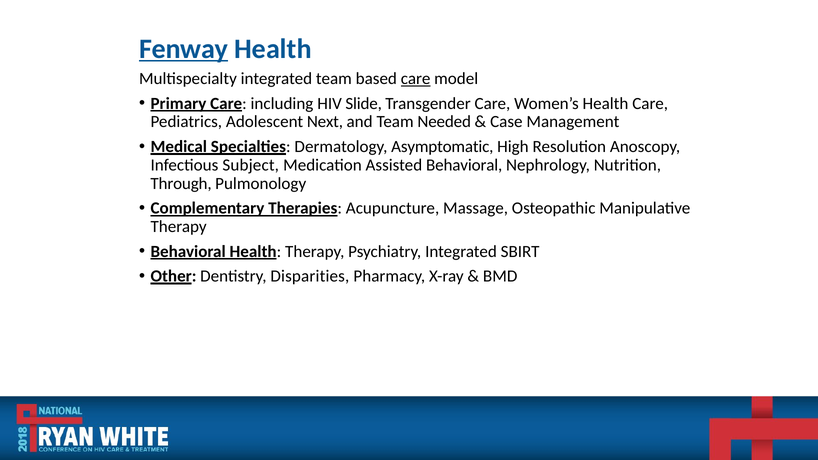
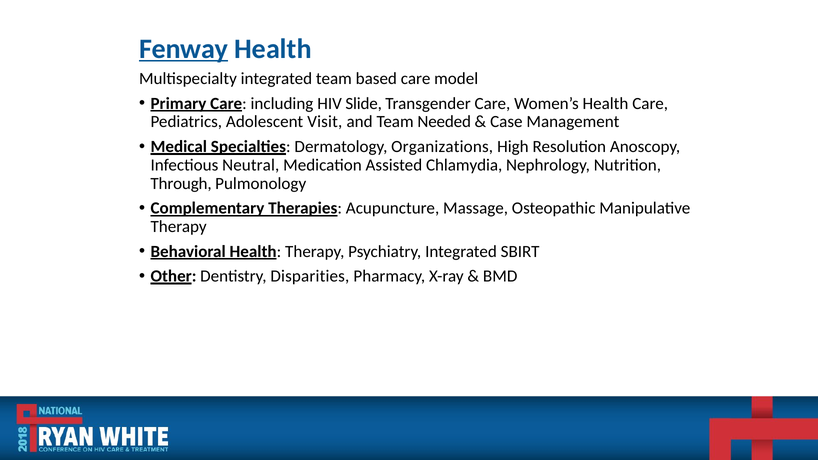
care at (416, 79) underline: present -> none
Next: Next -> Visit
Asymptomatic: Asymptomatic -> Organizations
Subject: Subject -> Neutral
Assisted Behavioral: Behavioral -> Chlamydia
